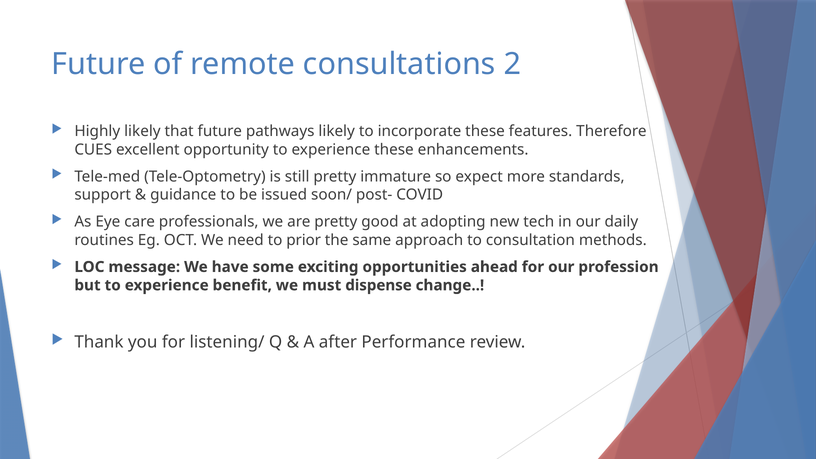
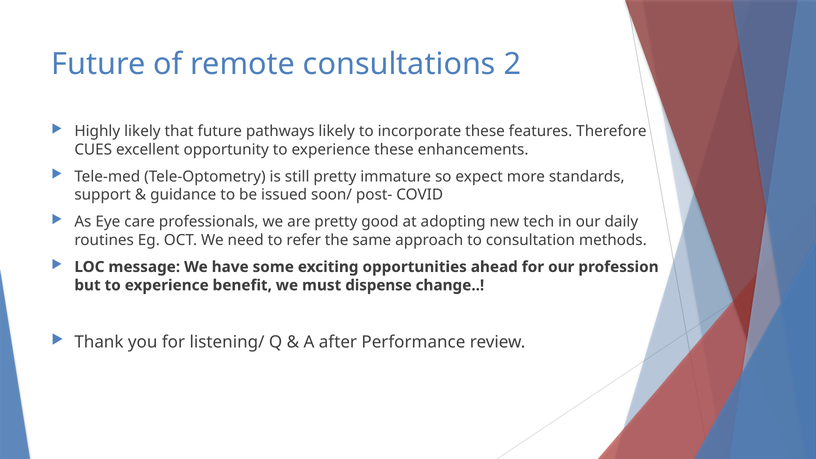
prior: prior -> refer
